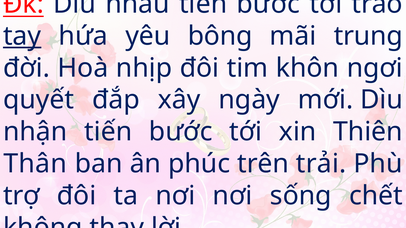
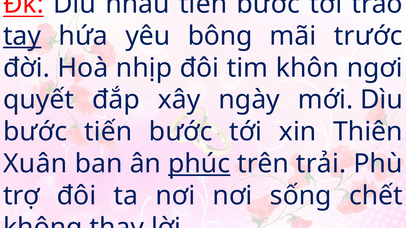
trung: trung -> trước
nhận at (35, 132): nhận -> bước
Thân: Thân -> Xuân
phúc underline: none -> present
